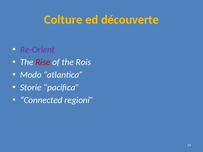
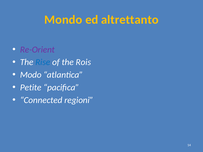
Colture: Colture -> Mondo
découverte: découverte -> altrettanto
Rise colour: red -> blue
Storie: Storie -> Petite
